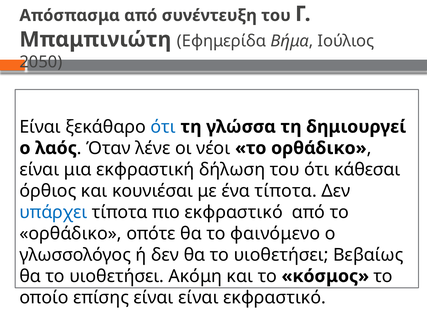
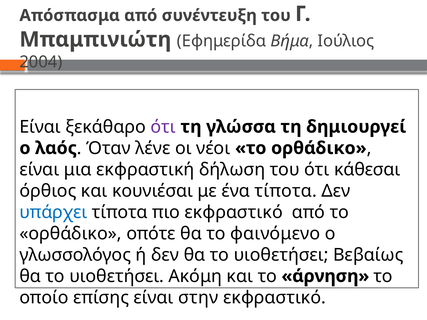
2050: 2050 -> 2004
ότι at (163, 127) colour: blue -> purple
κόσμος: κόσμος -> άρνηση
είναι είναι: είναι -> στην
